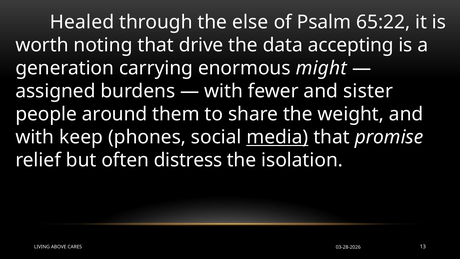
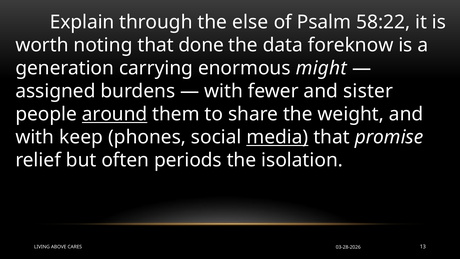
Healed: Healed -> Explain
65:22: 65:22 -> 58:22
drive: drive -> done
accepting: accepting -> foreknow
around underline: none -> present
distress: distress -> periods
